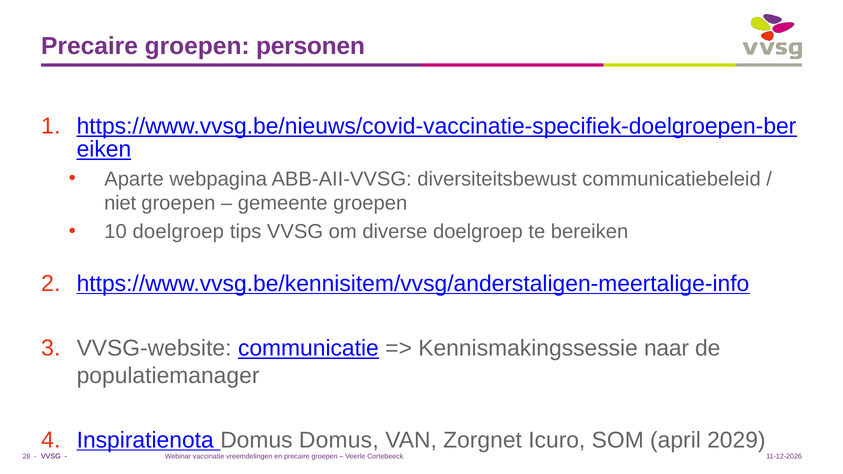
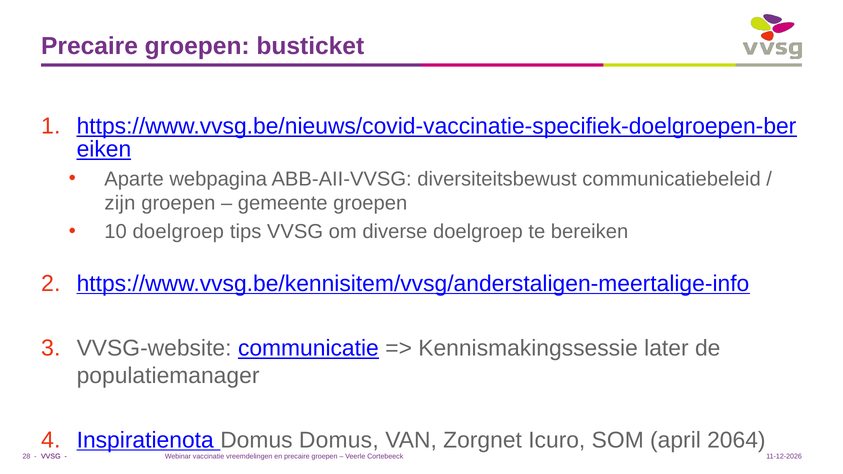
personen: personen -> busticket
niet: niet -> zijn
naar: naar -> later
2029: 2029 -> 2064
